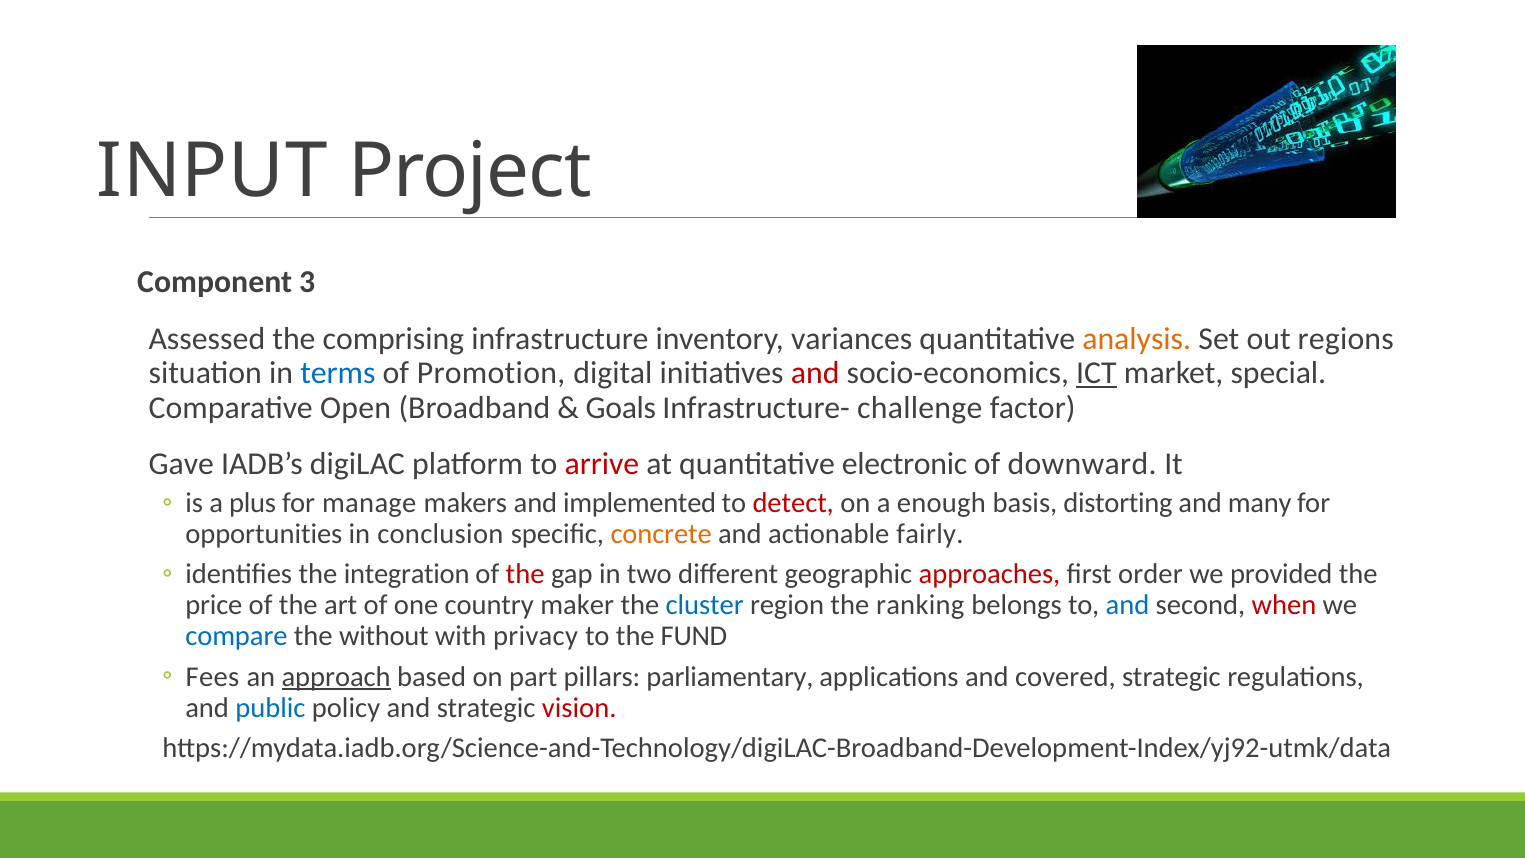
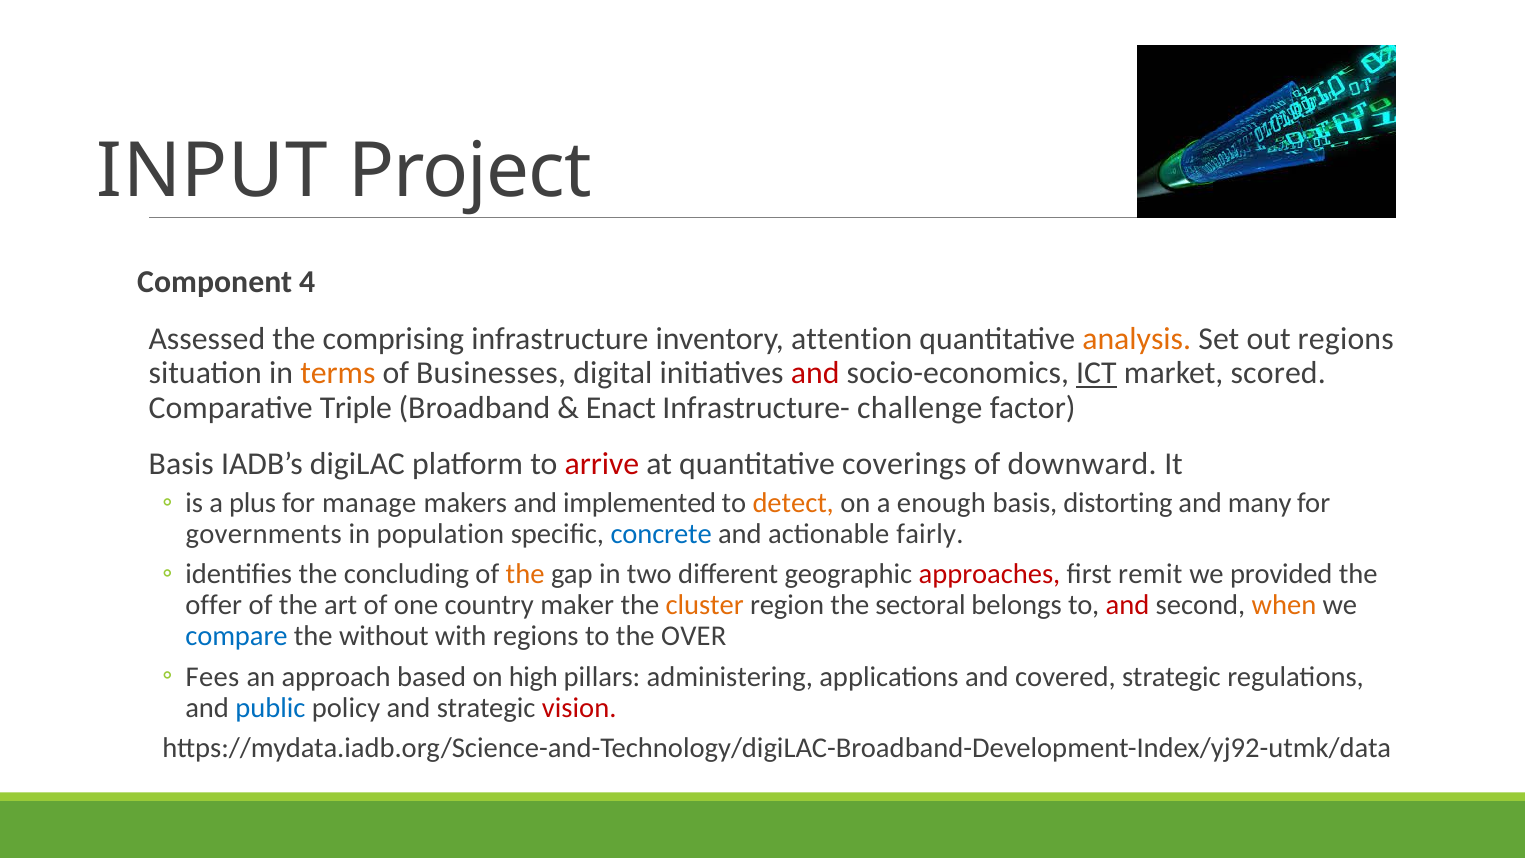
3: 3 -> 4
variances: variances -> attention
terms colour: blue -> orange
Promotion: Promotion -> Businesses
special: special -> scored
Open: Open -> Triple
Goals: Goals -> Enact
Gave at (181, 464): Gave -> Basis
electronic: electronic -> coverings
detect colour: red -> orange
opportunities: opportunities -> governments
conclusion: conclusion -> population
concrete colour: orange -> blue
integration: integration -> concluding
the at (525, 574) colour: red -> orange
order: order -> remit
price: price -> offer
cluster colour: blue -> orange
ranking: ranking -> sectoral
and at (1128, 605) colour: blue -> red
when colour: red -> orange
with privacy: privacy -> regions
FUND: FUND -> OVER
approach underline: present -> none
part: part -> high
parliamentary: parliamentary -> administering
